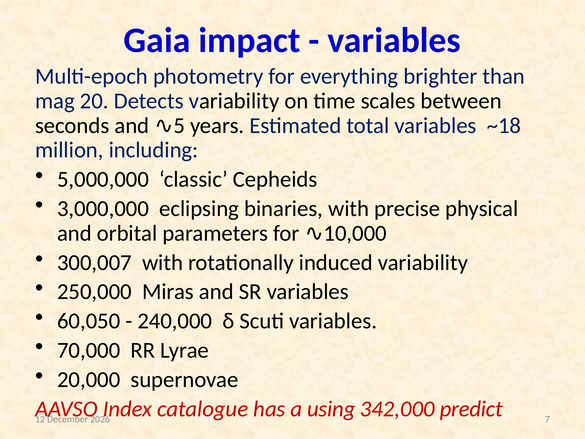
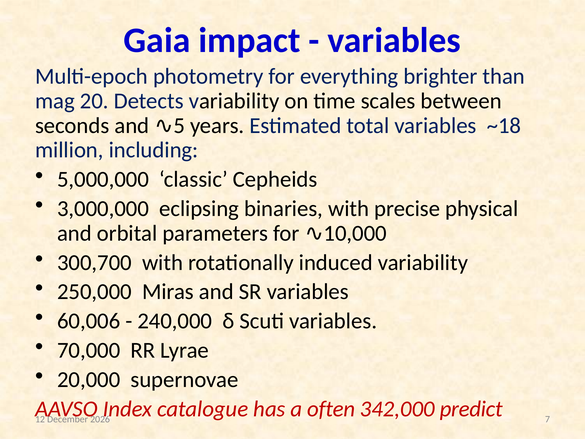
300,007: 300,007 -> 300,700
60,050: 60,050 -> 60,006
using: using -> often
